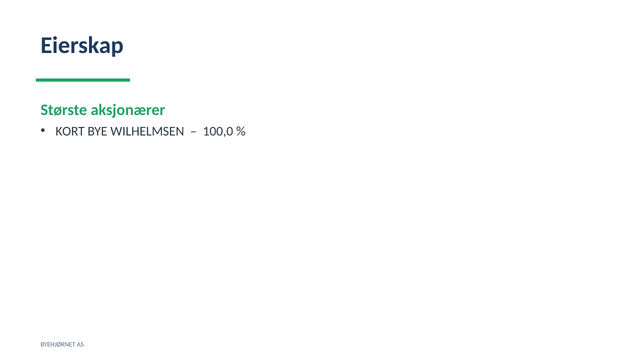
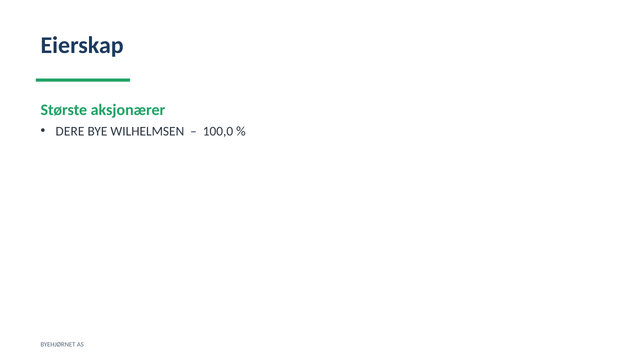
KORT: KORT -> DERE
